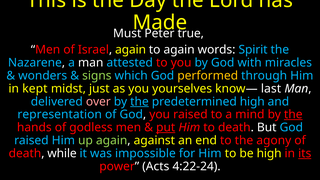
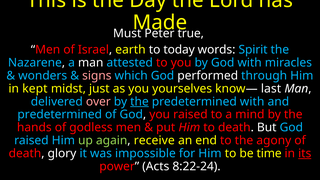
Israel again: again -> earth
to again: again -> today
signs colour: light green -> pink
performed colour: yellow -> white
predetermined high: high -> with
representation at (60, 115): representation -> predetermined
the at (293, 115) underline: present -> none
put underline: present -> none
against: against -> receive
while: while -> glory
be high: high -> time
4:22-24: 4:22-24 -> 8:22-24
